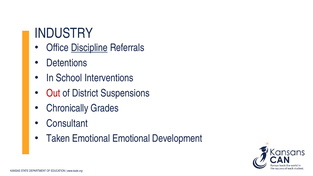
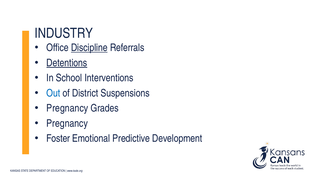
Detentions underline: none -> present
Out colour: red -> blue
Chronically at (67, 108): Chronically -> Pregnancy
Consultant at (67, 123): Consultant -> Pregnancy
Taken: Taken -> Foster
Emotional Emotional: Emotional -> Predictive
